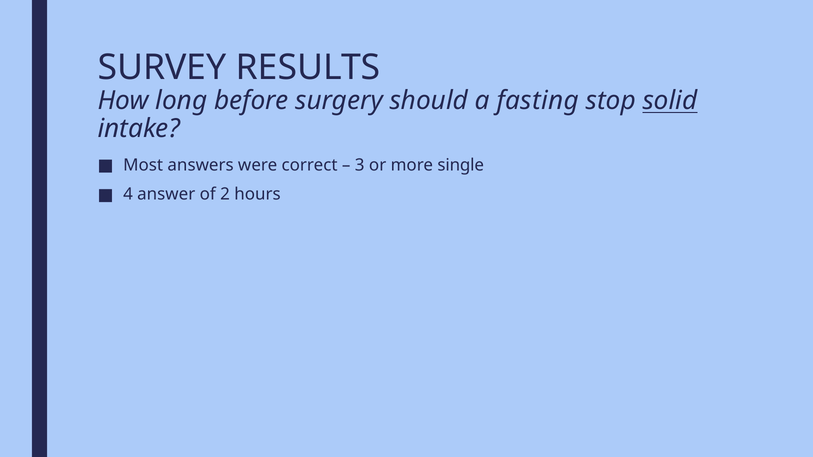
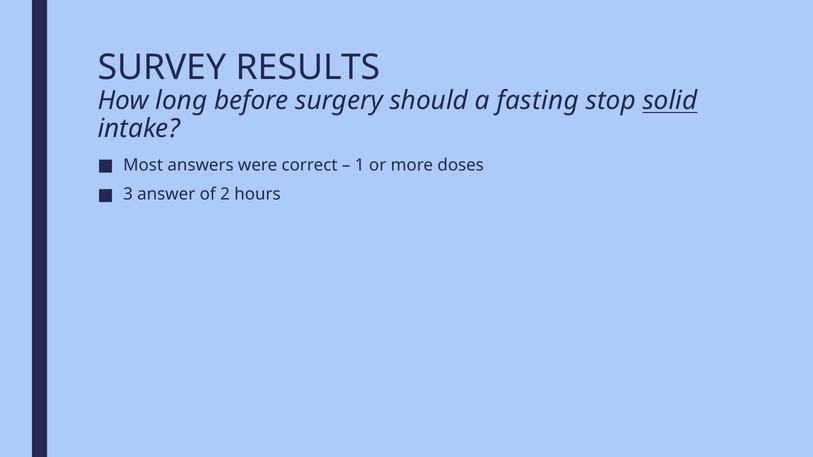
3: 3 -> 1
single: single -> doses
4: 4 -> 3
